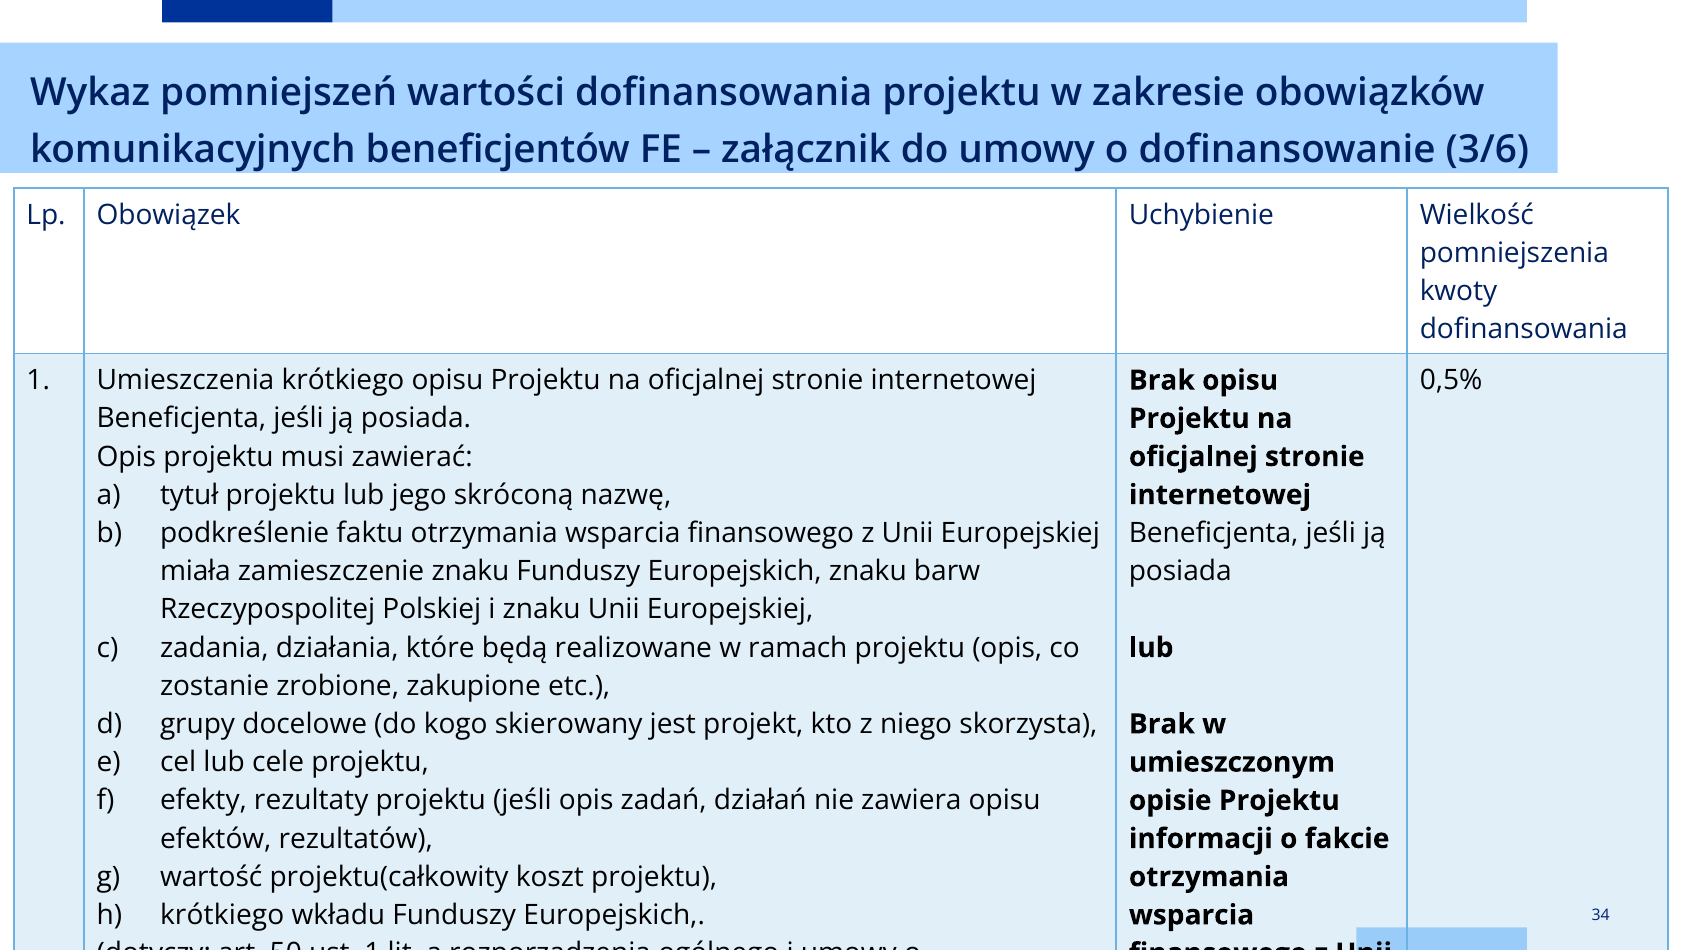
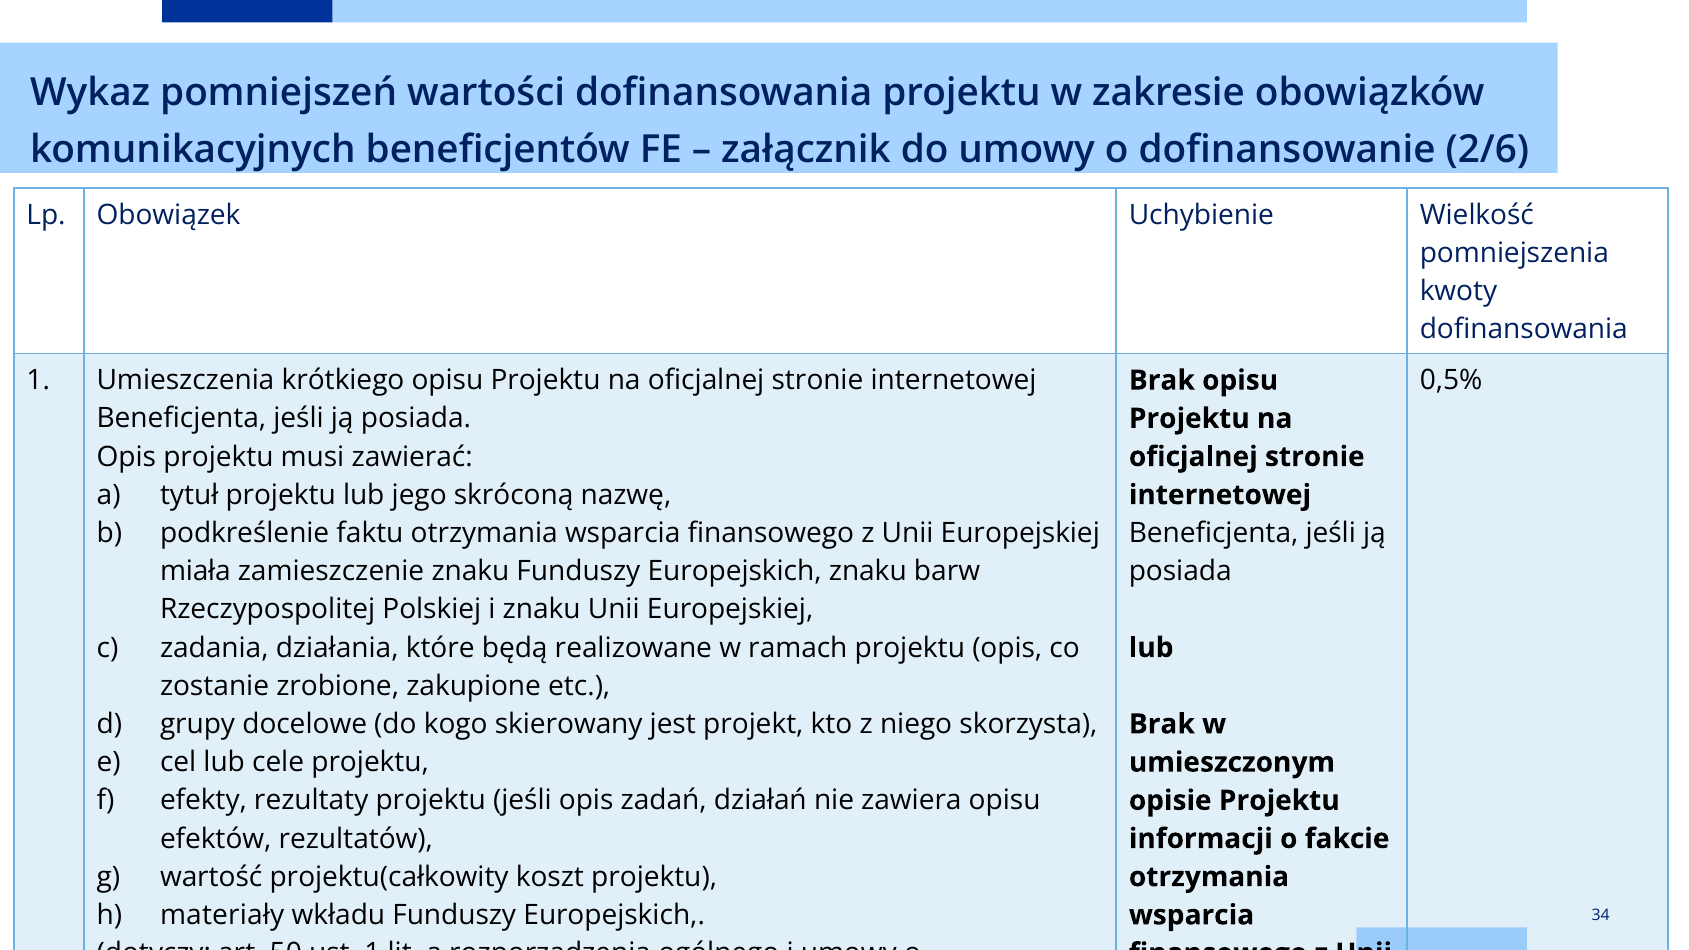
3/6: 3/6 -> 2/6
krótkiego at (222, 915): krótkiego -> materiały
